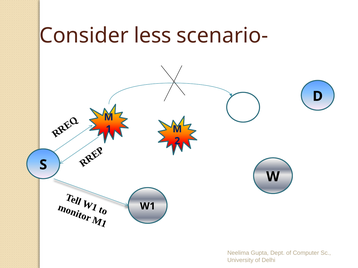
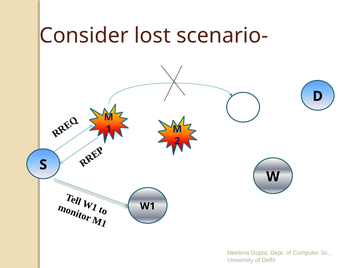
less: less -> lost
